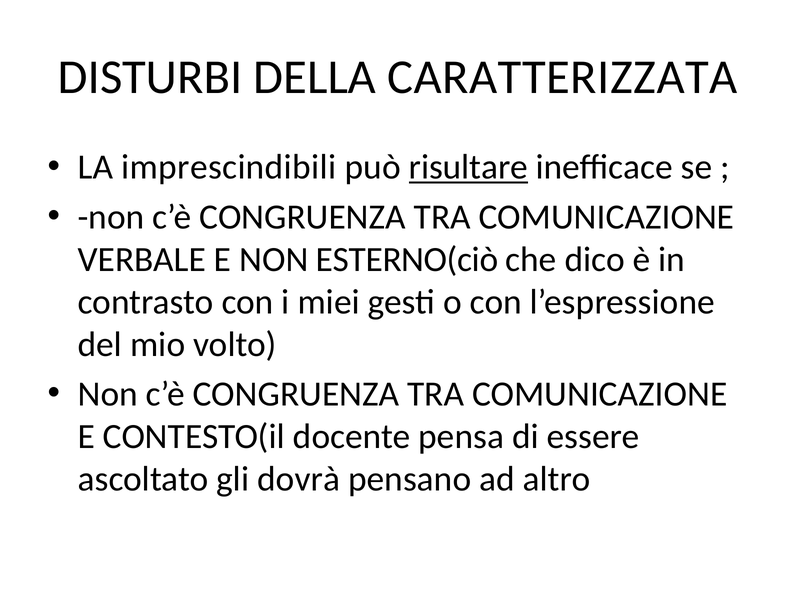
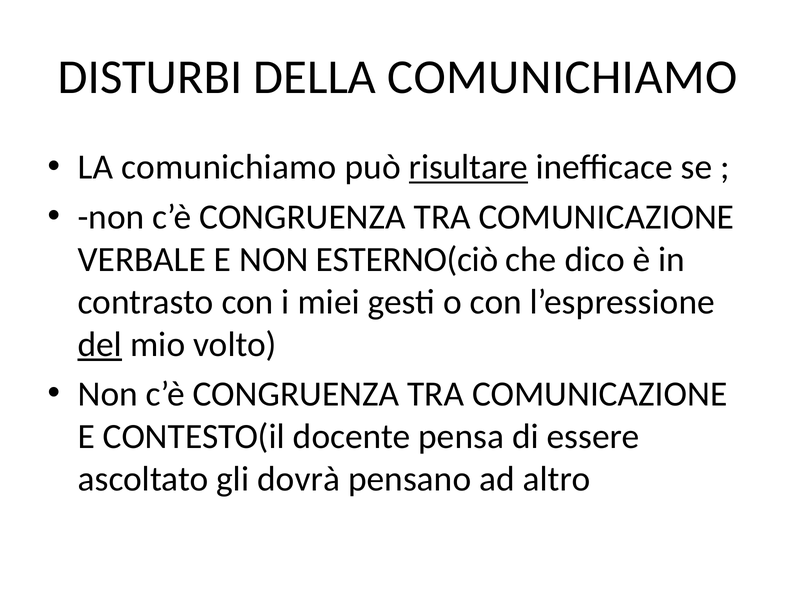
DELLA CARATTERIZZATA: CARATTERIZZATA -> COMUNICHIAMO
LA imprescindibili: imprescindibili -> comunichiamo
del underline: none -> present
